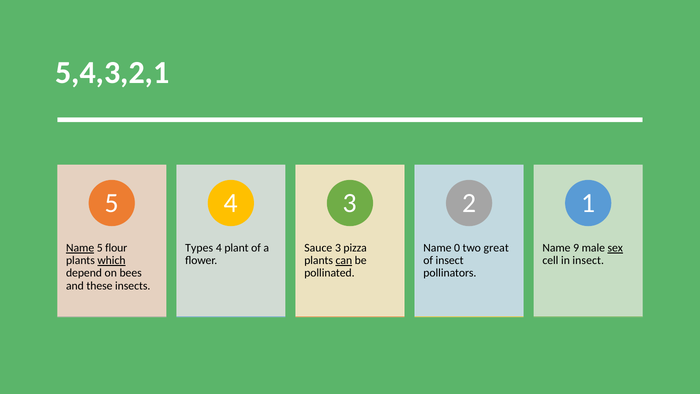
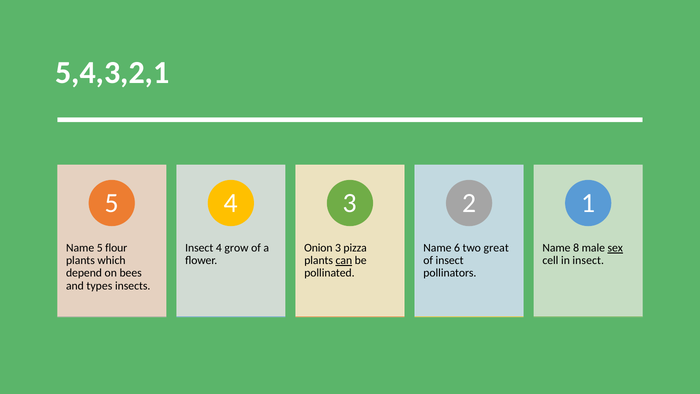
Name at (80, 248) underline: present -> none
Types at (199, 248): Types -> Insect
plant: plant -> grow
Sauce: Sauce -> Onion
0: 0 -> 6
9: 9 -> 8
which underline: present -> none
these: these -> types
